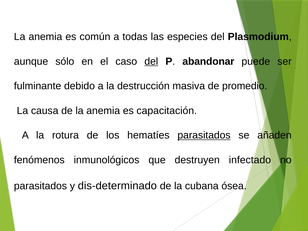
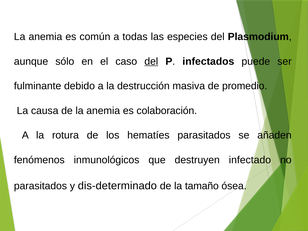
abandonar: abandonar -> infectados
capacitación: capacitación -> colaboración
parasitados at (204, 135) underline: present -> none
cubana: cubana -> tamaño
